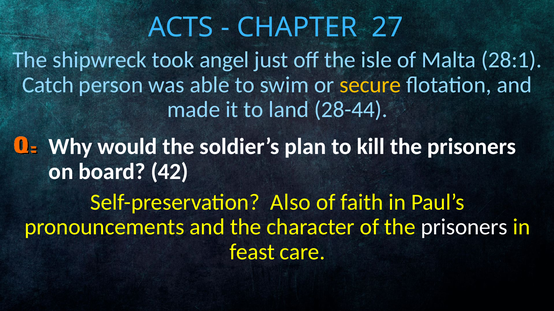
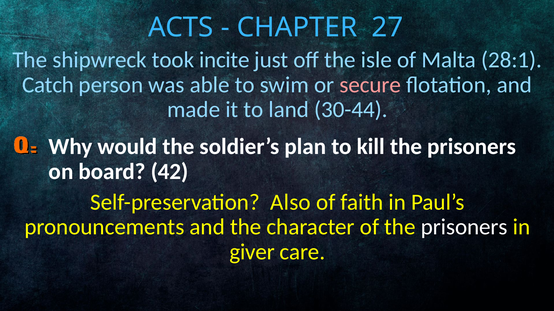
angel: angel -> incite
secure colour: yellow -> pink
28-44: 28-44 -> 30-44
feast: feast -> giver
